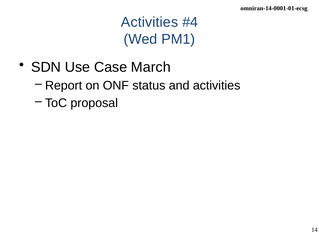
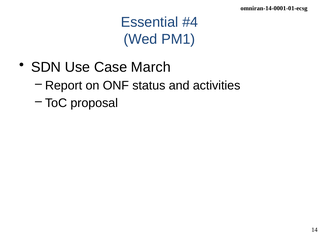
Activities at (150, 22): Activities -> Essential
